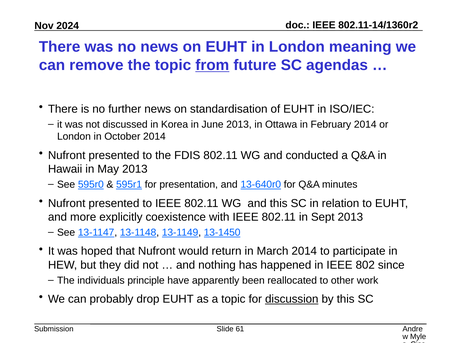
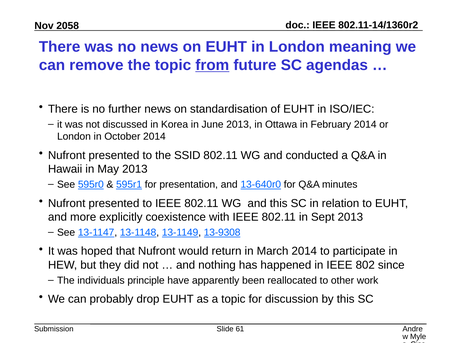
2024: 2024 -> 2058
FDIS: FDIS -> SSID
13-1450: 13-1450 -> 13-9308
discussion underline: present -> none
